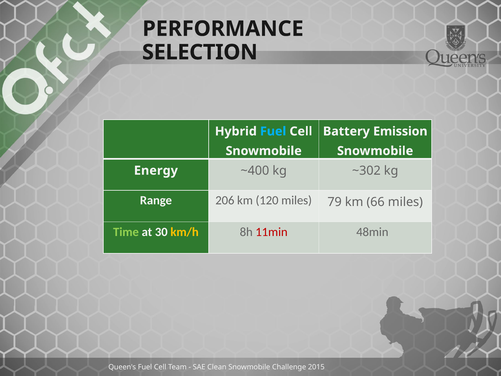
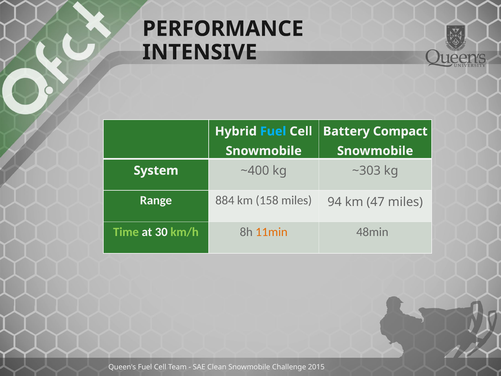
SELECTION: SELECTION -> INTENSIVE
Emission: Emission -> Compact
Energy: Energy -> System
~302: ~302 -> ~303
206: 206 -> 884
120: 120 -> 158
79: 79 -> 94
66: 66 -> 47
km/h colour: yellow -> light green
11min colour: red -> orange
